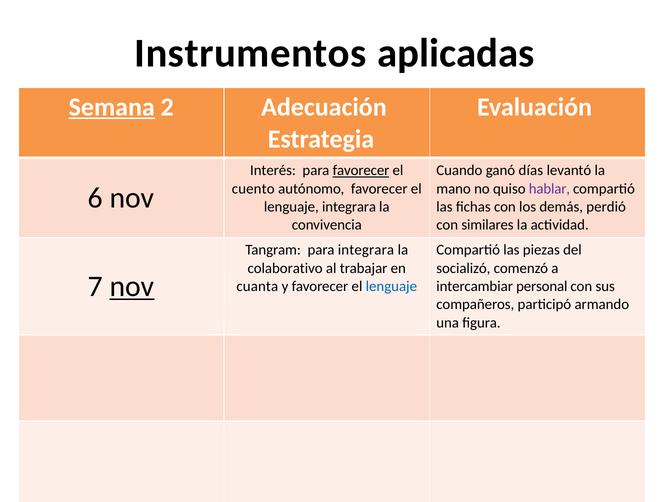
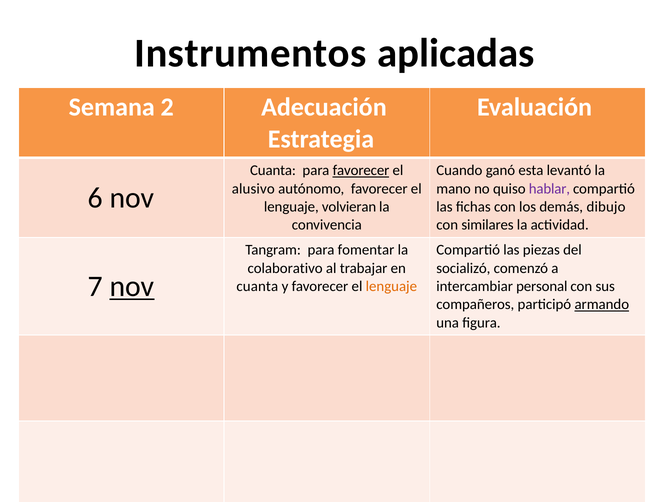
Semana underline: present -> none
Interés at (273, 170): Interés -> Cuanta
días: días -> esta
cuento: cuento -> alusivo
lenguaje integrara: integrara -> volvieran
perdió: perdió -> dibujo
para integrara: integrara -> fomentar
lenguaje at (391, 286) colour: blue -> orange
armando underline: none -> present
